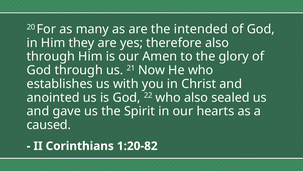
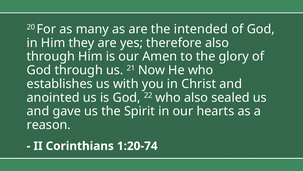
caused: caused -> reason
1:20-82: 1:20-82 -> 1:20-74
